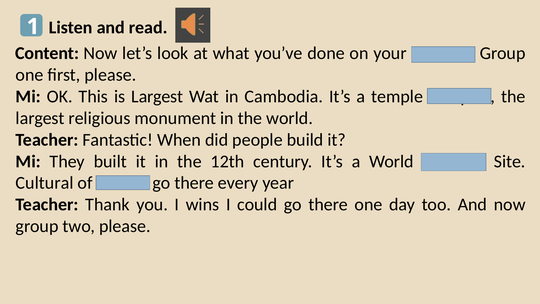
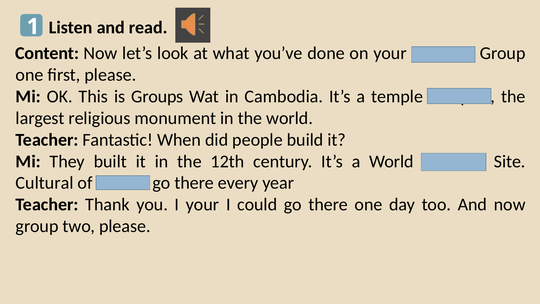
is Largest: Largest -> Groups
I wins: wins -> your
